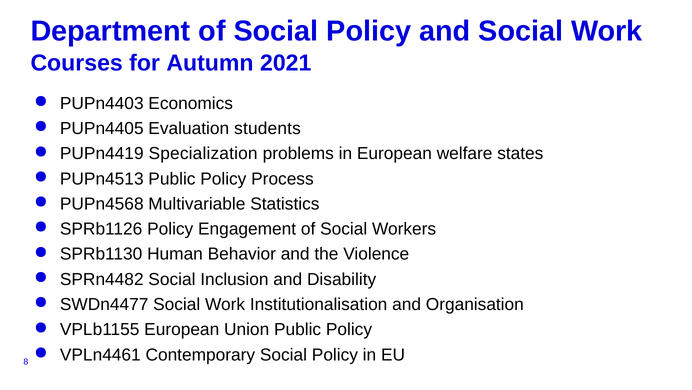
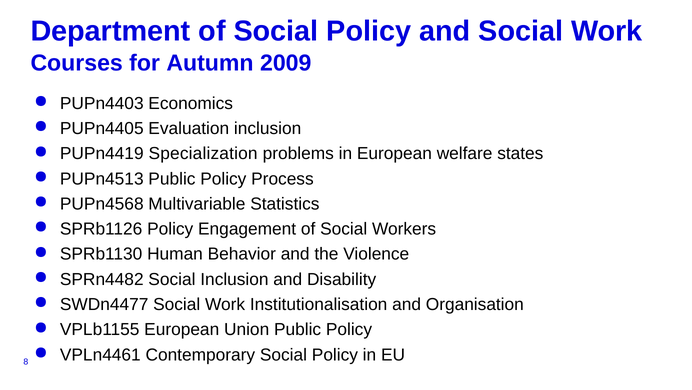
2021: 2021 -> 2009
Evaluation students: students -> inclusion
